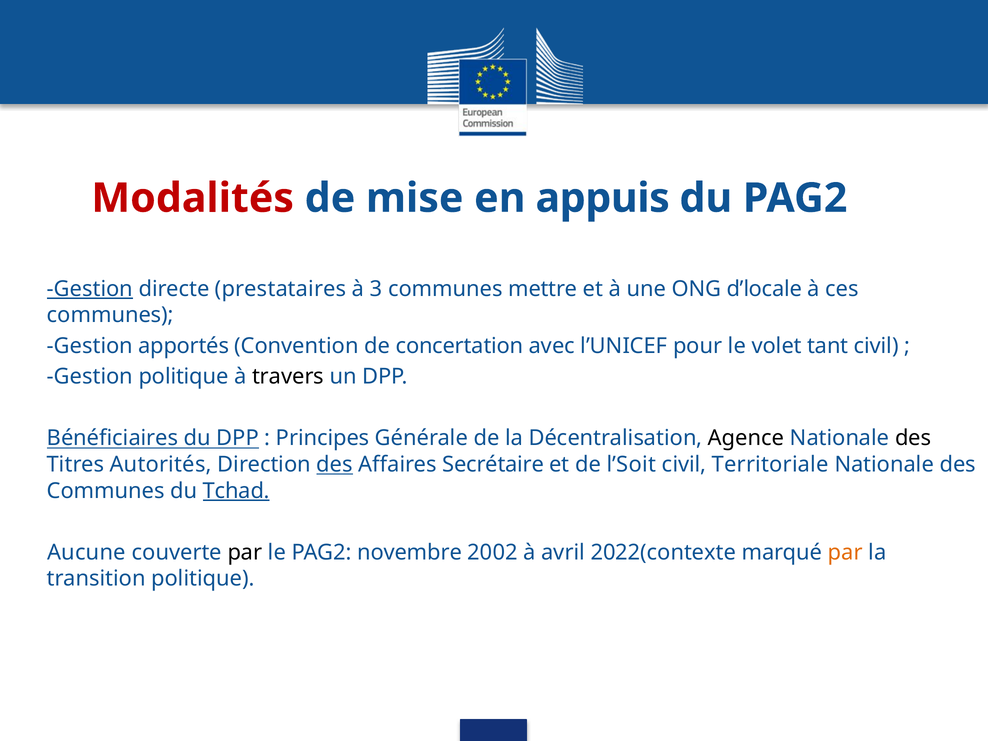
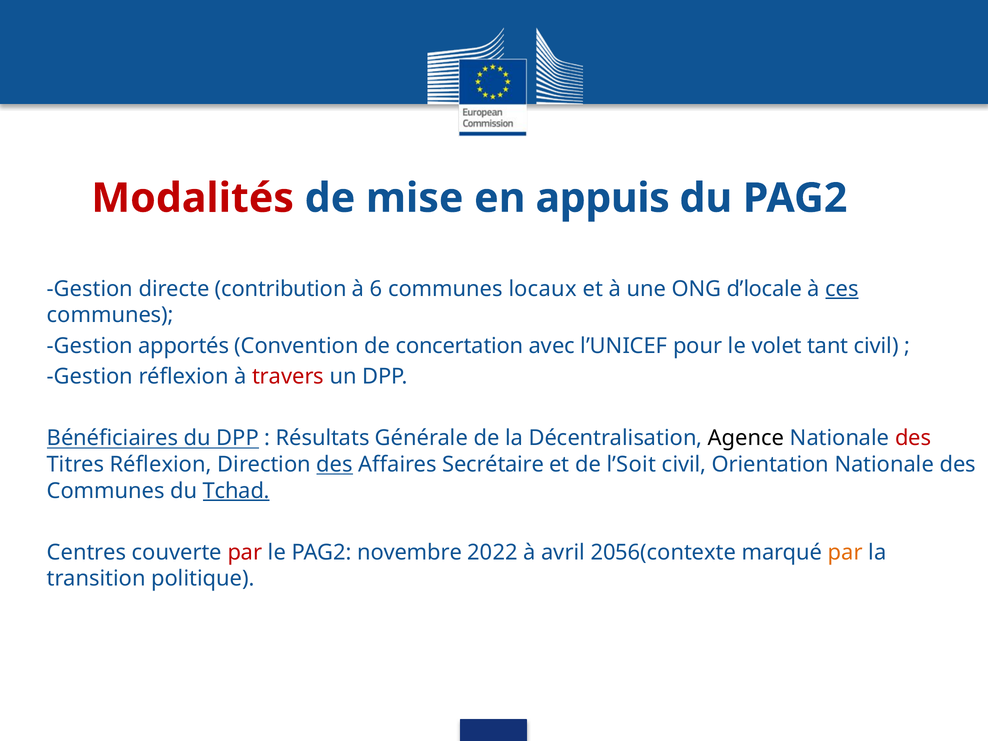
Gestion at (90, 289) underline: present -> none
prestataires: prestataires -> contribution
3: 3 -> 6
mettre: mettre -> locaux
ces underline: none -> present
Gestion politique: politique -> réflexion
travers colour: black -> red
Principes: Principes -> Résultats
des at (913, 438) colour: black -> red
Titres Autorités: Autorités -> Réflexion
Territoriale: Territoriale -> Orientation
Aucune: Aucune -> Centres
par at (245, 552) colour: black -> red
2002: 2002 -> 2022
2022(contexte: 2022(contexte -> 2056(contexte
